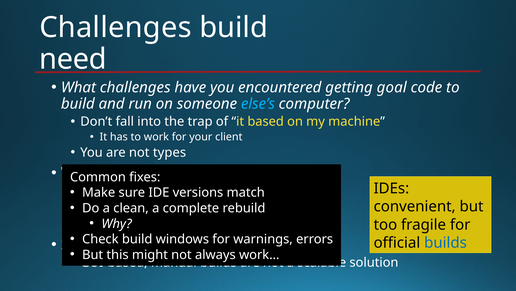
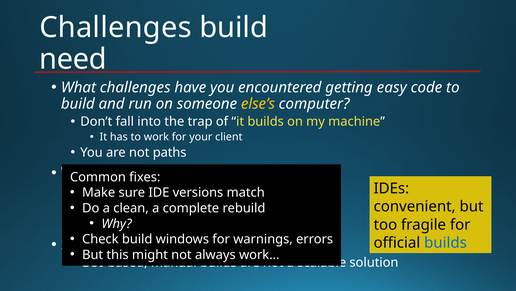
goal: goal -> easy
else’s colour: light blue -> yellow
it based: based -> builds
not types: types -> paths
